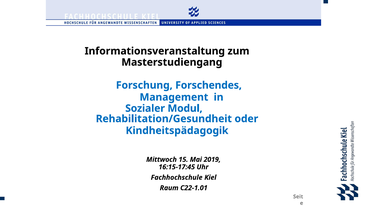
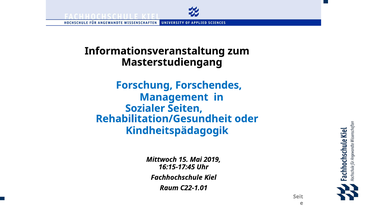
Modul: Modul -> Seiten
